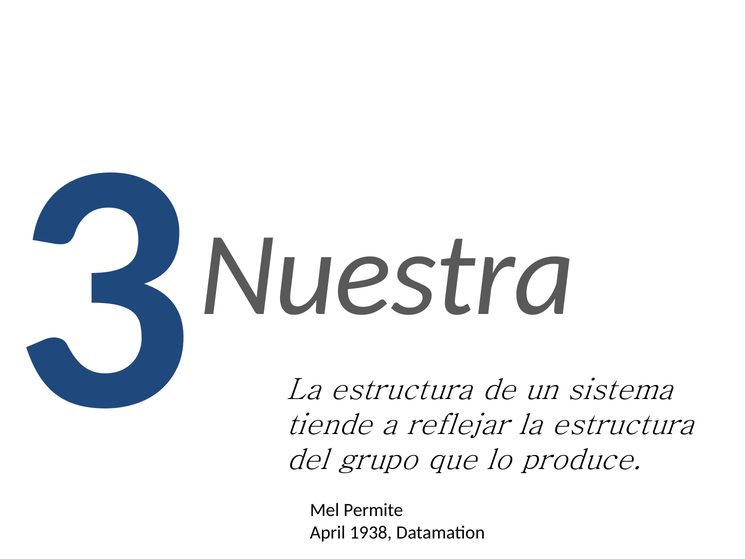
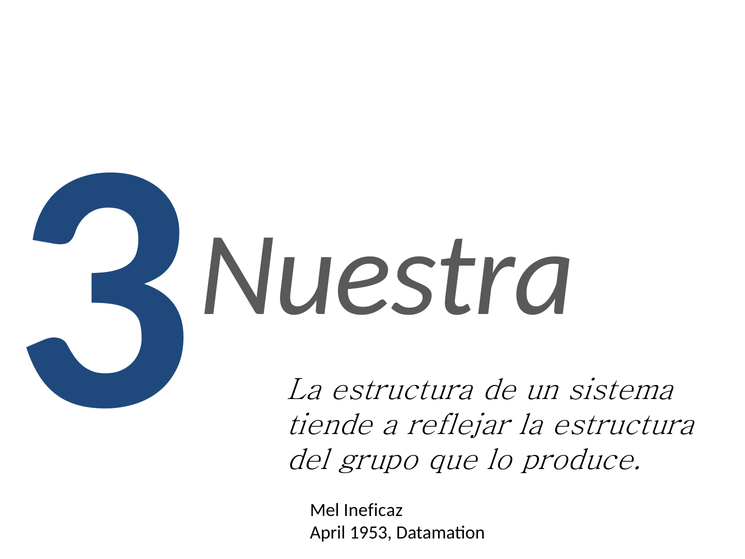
Permite: Permite -> Ineficaz
1938: 1938 -> 1953
